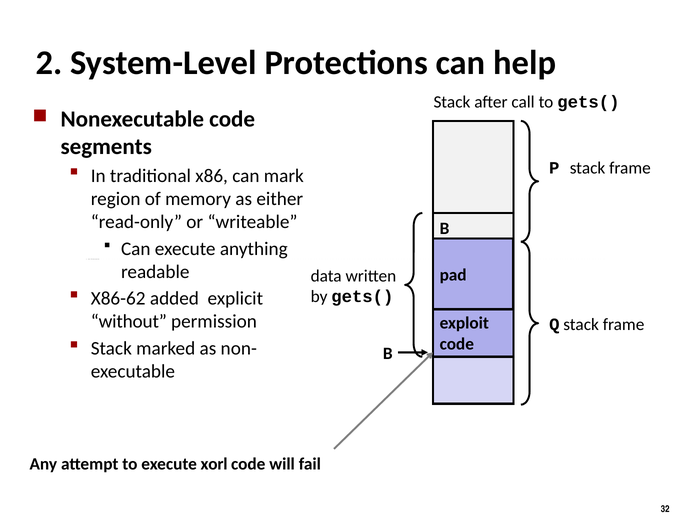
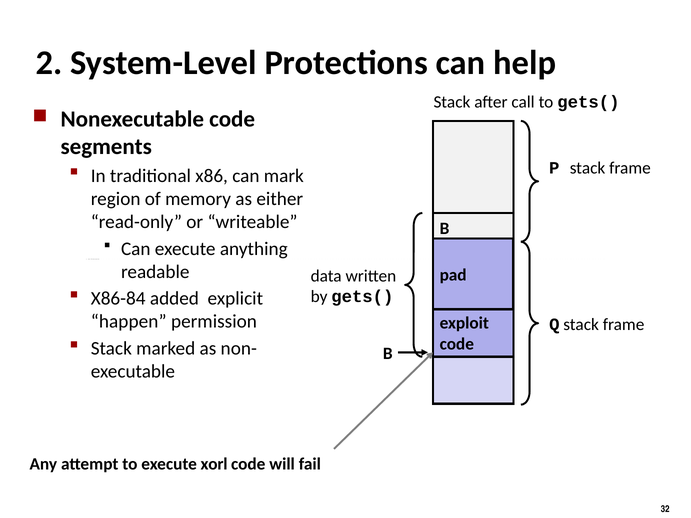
X86-62: X86-62 -> X86-84
without: without -> happen
